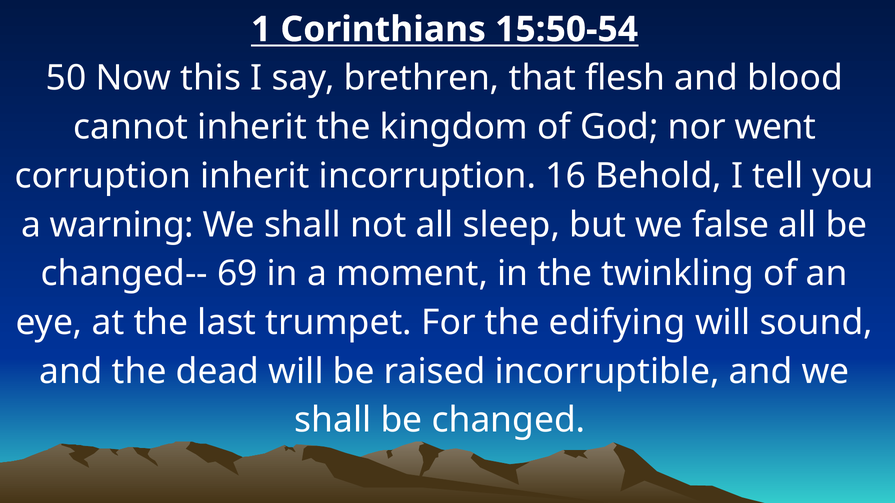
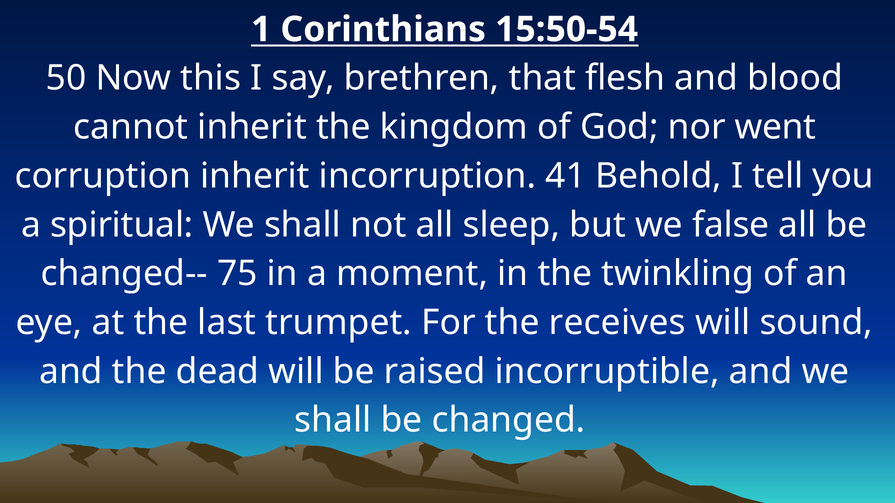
16: 16 -> 41
warning: warning -> spiritual
69: 69 -> 75
edifying: edifying -> receives
